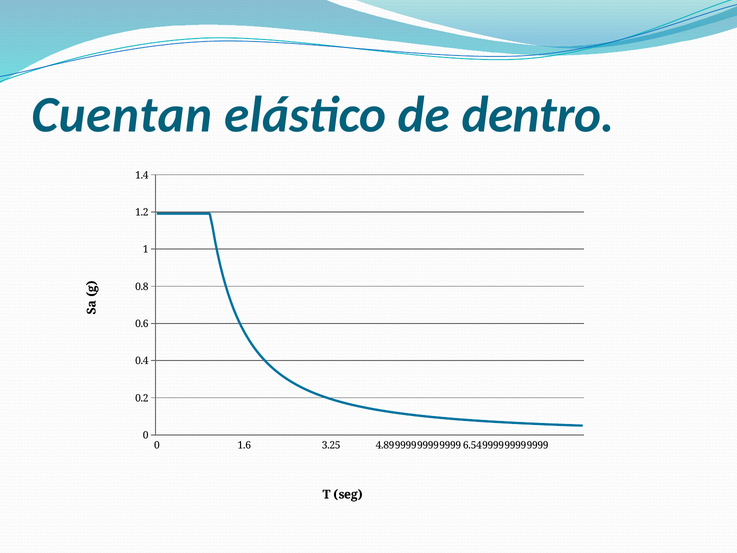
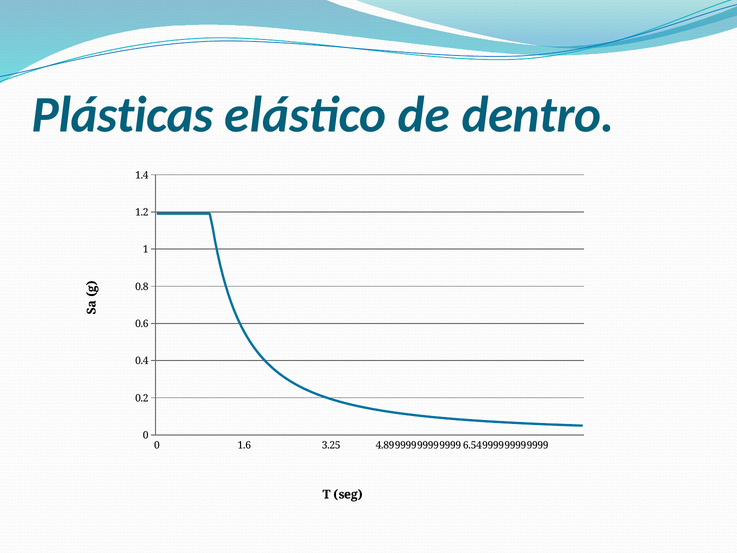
Cuentan: Cuentan -> Plásticas
